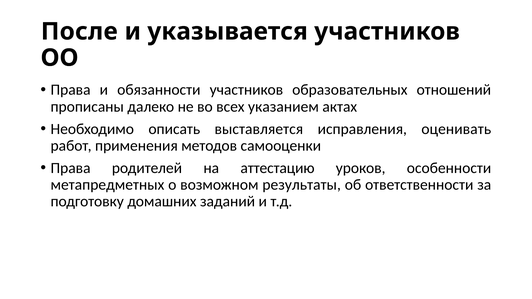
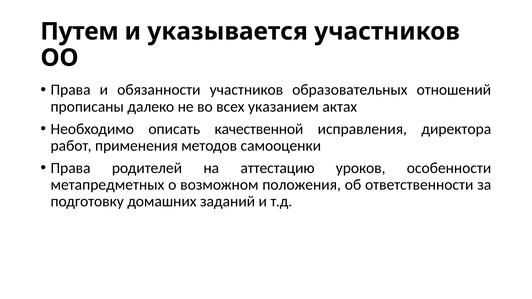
После: После -> Путем
выставляется: выставляется -> качественной
оценивать: оценивать -> директора
результаты: результаты -> положения
